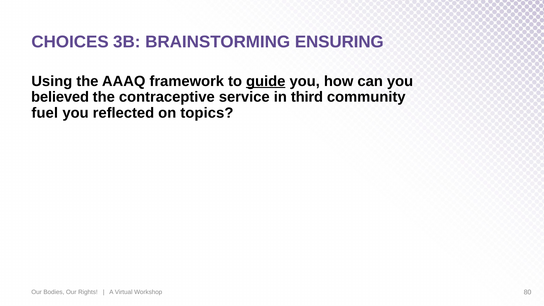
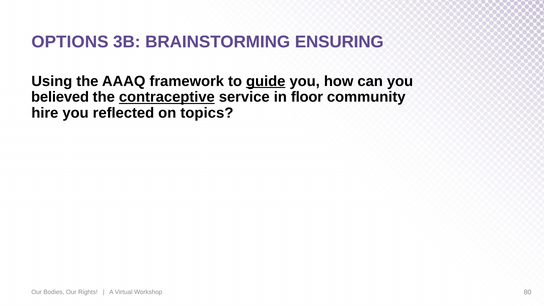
CHOICES: CHOICES -> OPTIONS
contraceptive underline: none -> present
third: third -> floor
fuel: fuel -> hire
